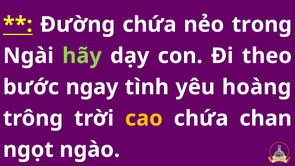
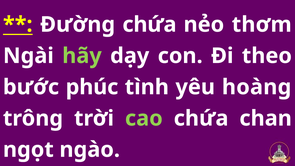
trong: trong -> thơm
ngay: ngay -> phúc
cao colour: yellow -> light green
